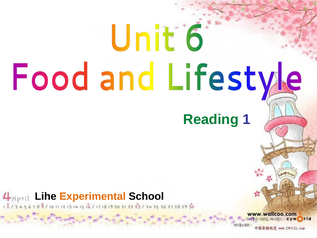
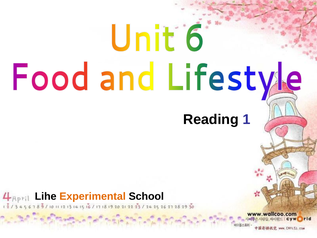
Reading colour: green -> black
